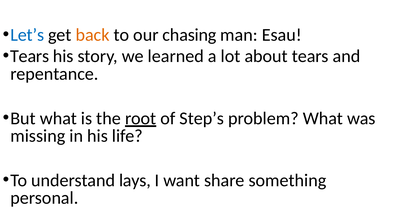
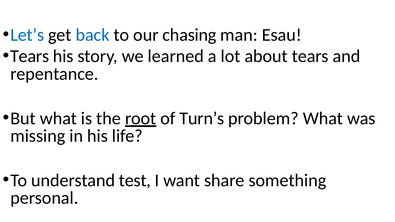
back colour: orange -> blue
Step’s: Step’s -> Turn’s
lays: lays -> test
